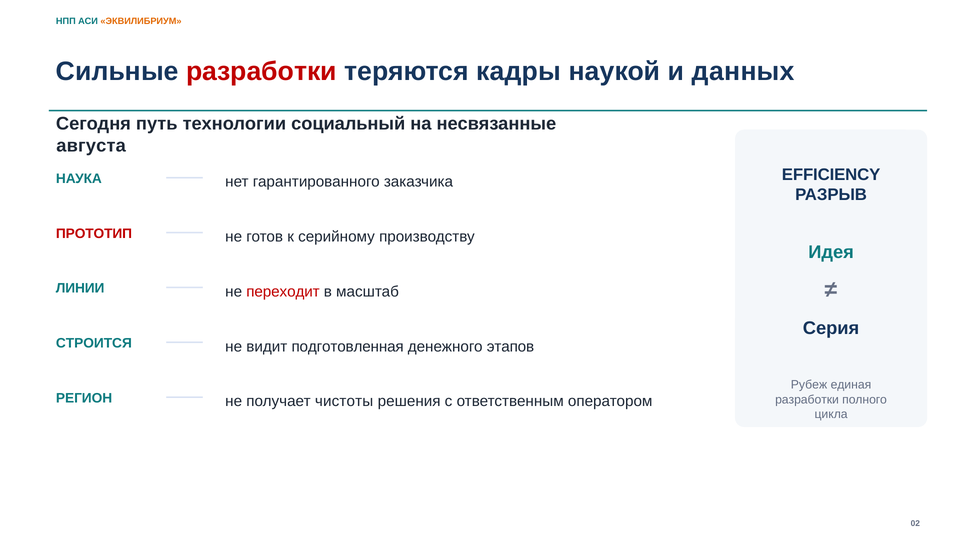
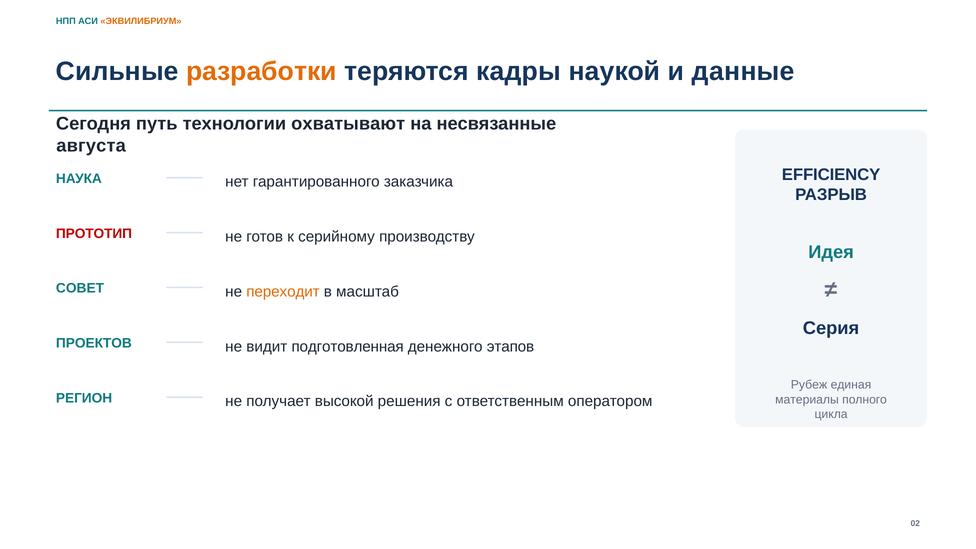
разработки at (261, 71) colour: red -> orange
данных: данных -> данные
социальный: социальный -> охватывают
ЛИНИИ: ЛИНИИ -> СОВЕТ
переходит colour: red -> orange
СТРОИТСЯ: СТРОИТСЯ -> ПРОЕКТОВ
чистоты: чистоты -> высокой
разработки at (807, 400): разработки -> материалы
